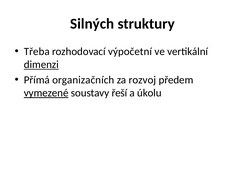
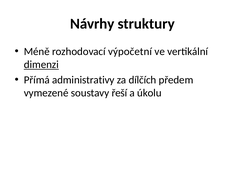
Silných: Silných -> Návrhy
Třeba: Třeba -> Méně
organizačních: organizačních -> administrativy
rozvoj: rozvoj -> dílčích
vymezené underline: present -> none
